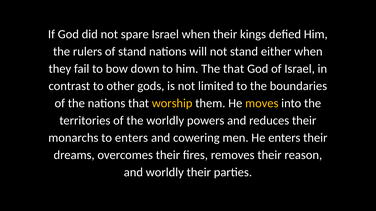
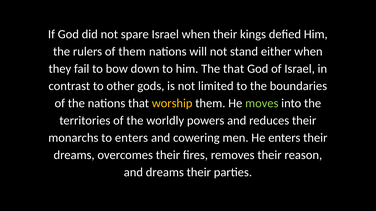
of stand: stand -> them
moves colour: yellow -> light green
and worldly: worldly -> dreams
